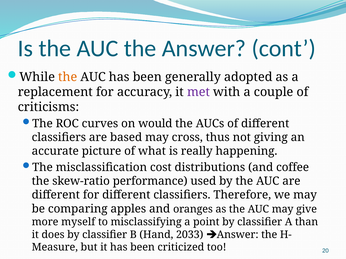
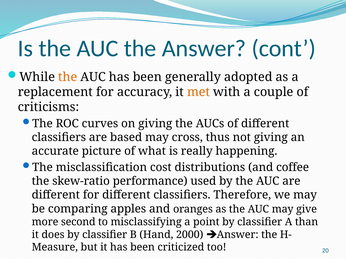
met colour: purple -> orange
on would: would -> giving
myself: myself -> second
2033: 2033 -> 2000
